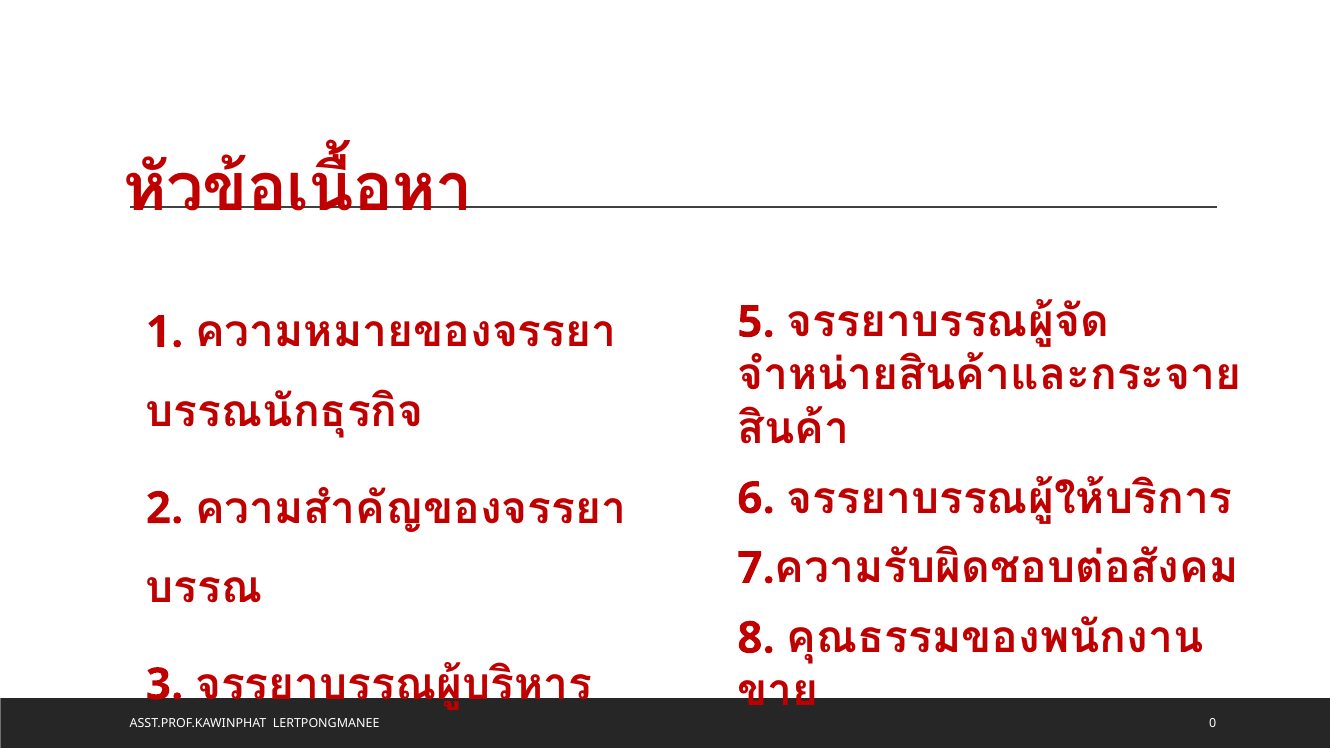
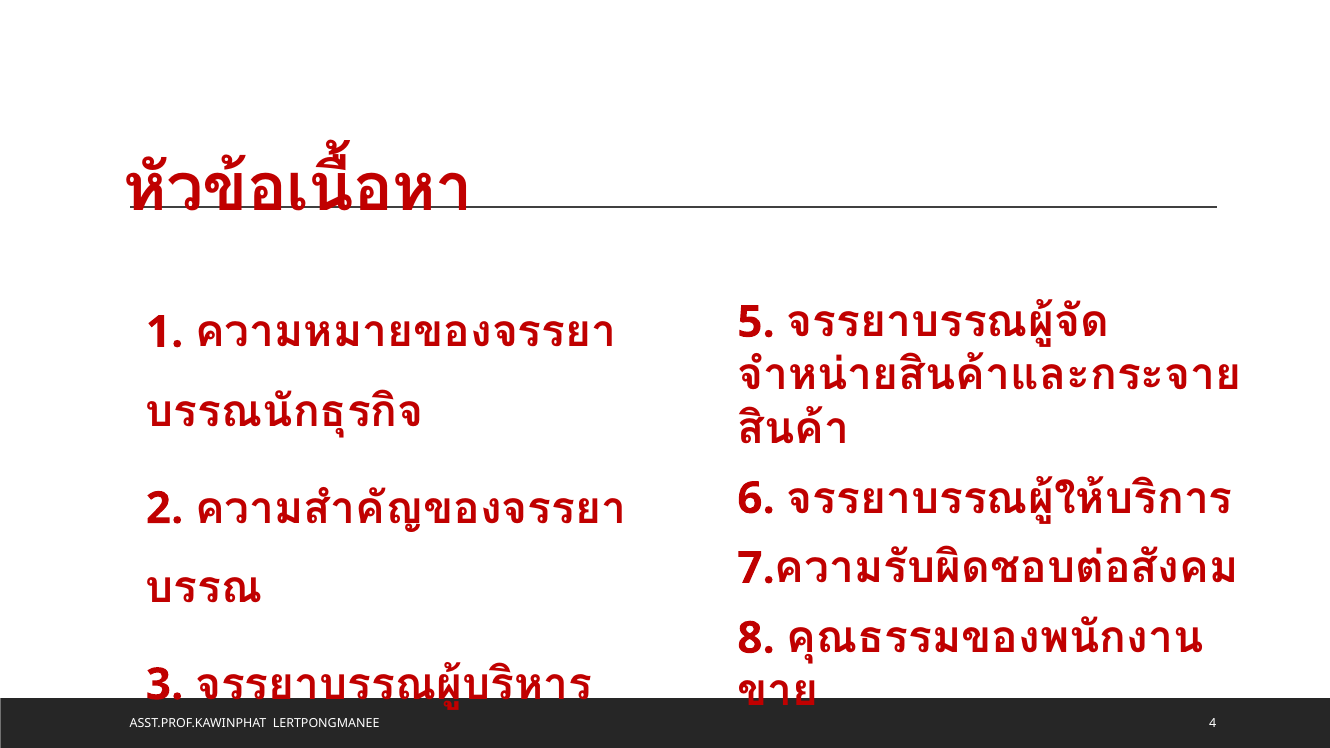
LERTPONGMANEE 0: 0 -> 4
